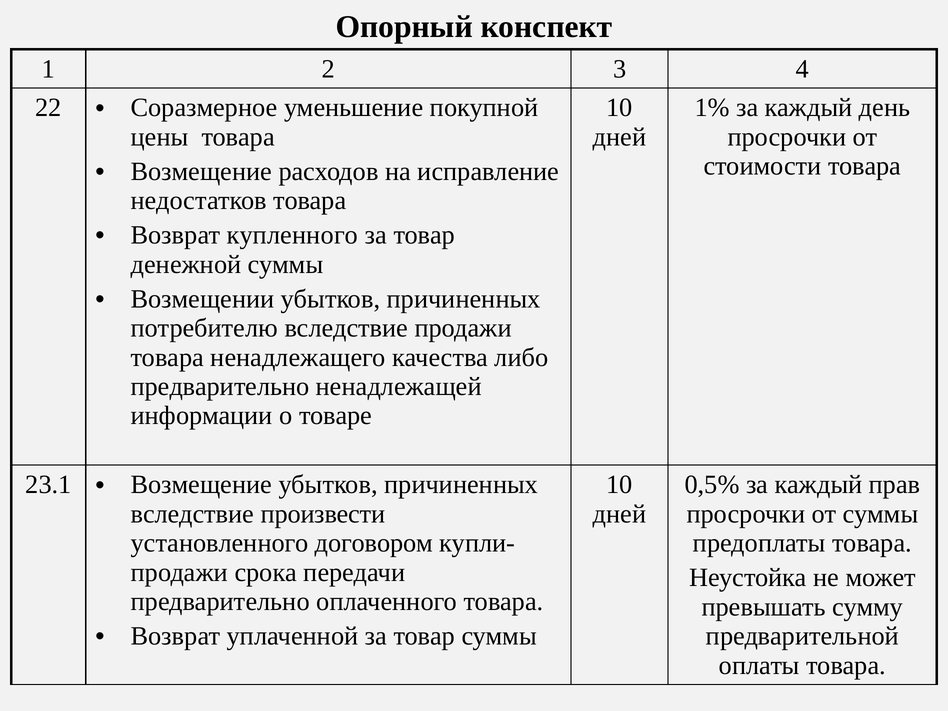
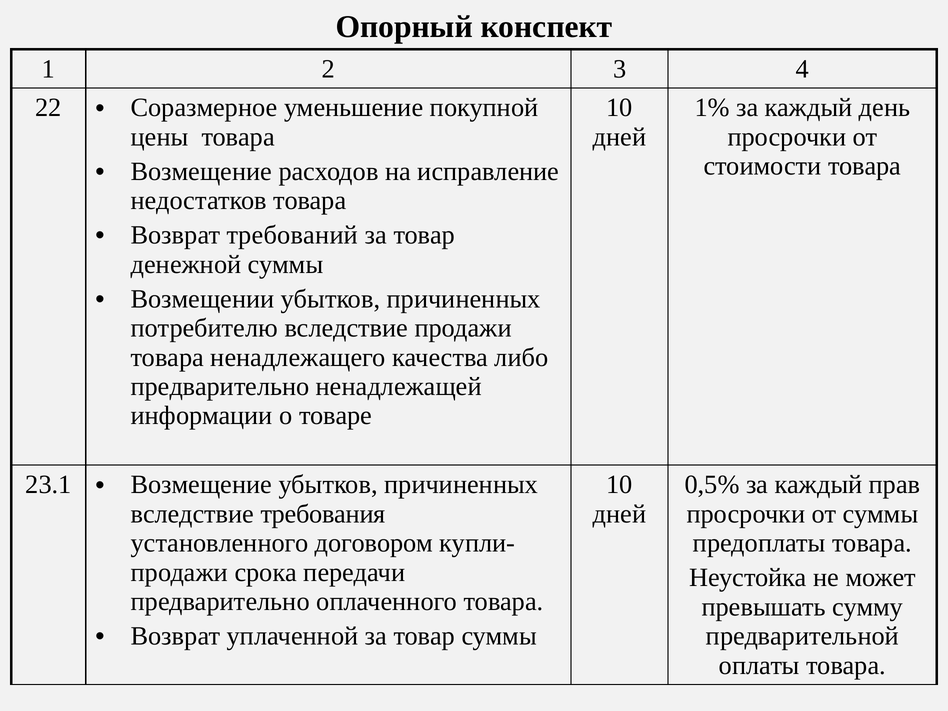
купленного: купленного -> требований
произвести: произвести -> требования
